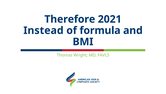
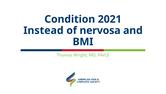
Therefore: Therefore -> Condition
formula: formula -> nervosa
